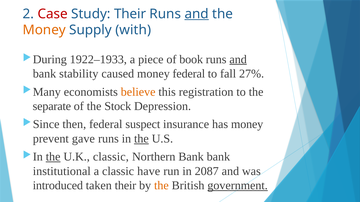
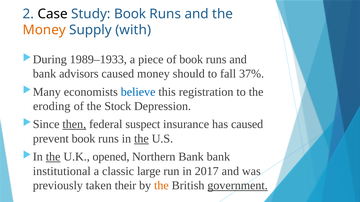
Case colour: red -> black
Study Their: Their -> Book
and at (197, 14) underline: present -> none
1922–1933: 1922–1933 -> 1989–1933
and at (238, 59) underline: present -> none
stability: stability -> advisors
money federal: federal -> should
27%: 27% -> 37%
believe colour: orange -> blue
separate: separate -> eroding
then underline: none -> present
has money: money -> caused
prevent gave: gave -> book
U.K classic: classic -> opened
have: have -> large
2087: 2087 -> 2017
introduced: introduced -> previously
